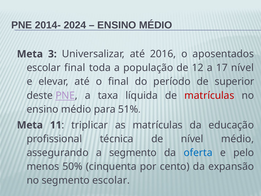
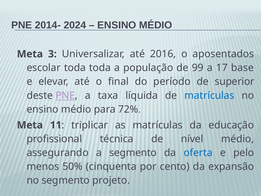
escolar final: final -> toda
12: 12 -> 99
17 nível: nível -> base
matrículas at (209, 95) colour: red -> blue
51%: 51% -> 72%
segmento escolar: escolar -> projeto
